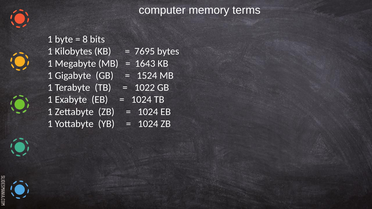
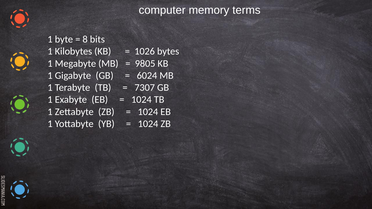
7695: 7695 -> 1026
1643: 1643 -> 9805
1524: 1524 -> 6024
1022: 1022 -> 7307
